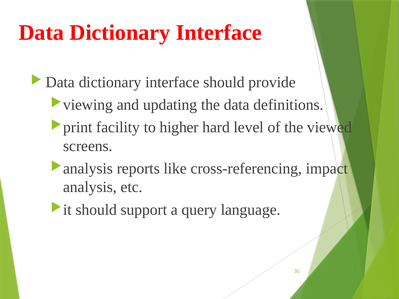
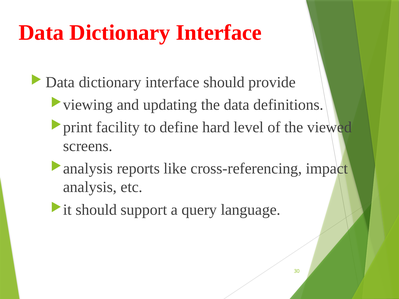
higher: higher -> define
